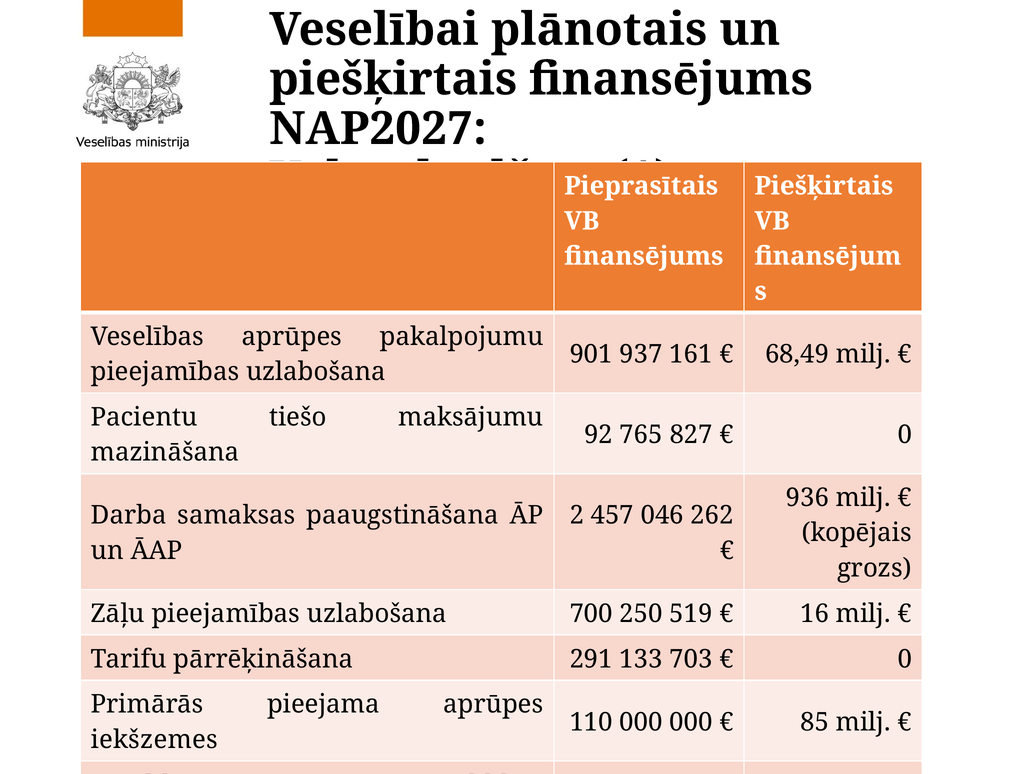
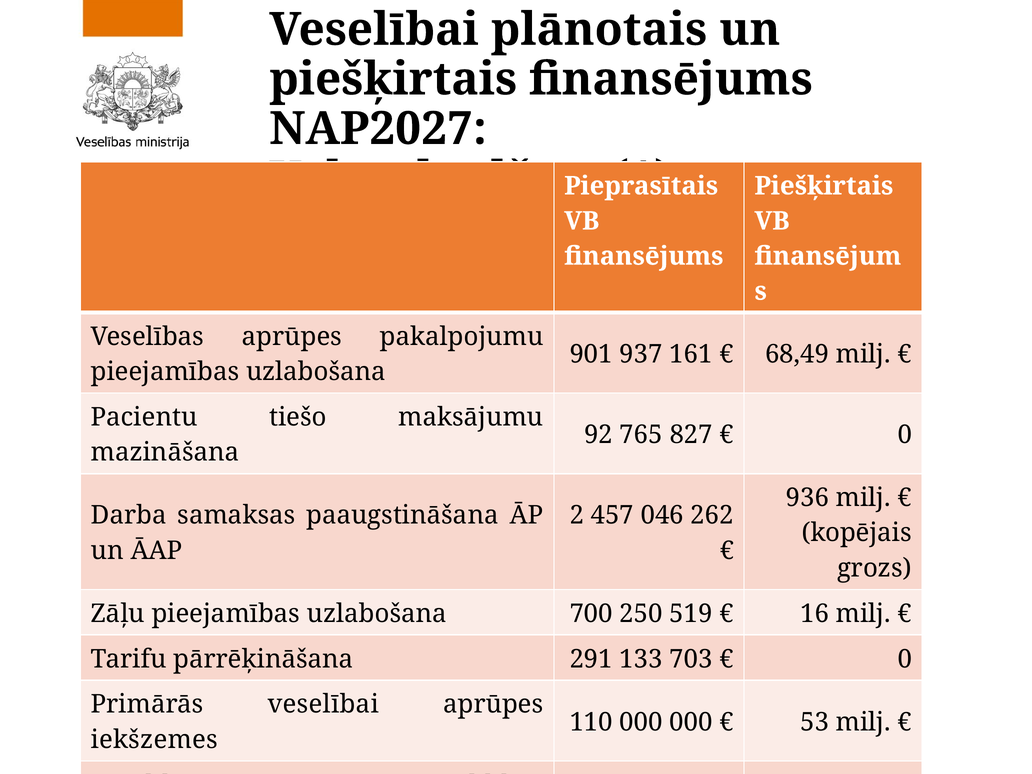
Primārās pieejama: pieejama -> veselībai
85: 85 -> 53
